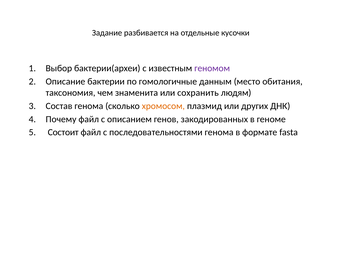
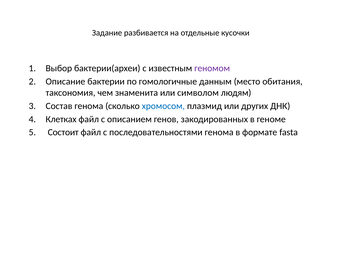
сохранить: сохранить -> символом
хромосом colour: orange -> blue
Почему: Почему -> Клетках
